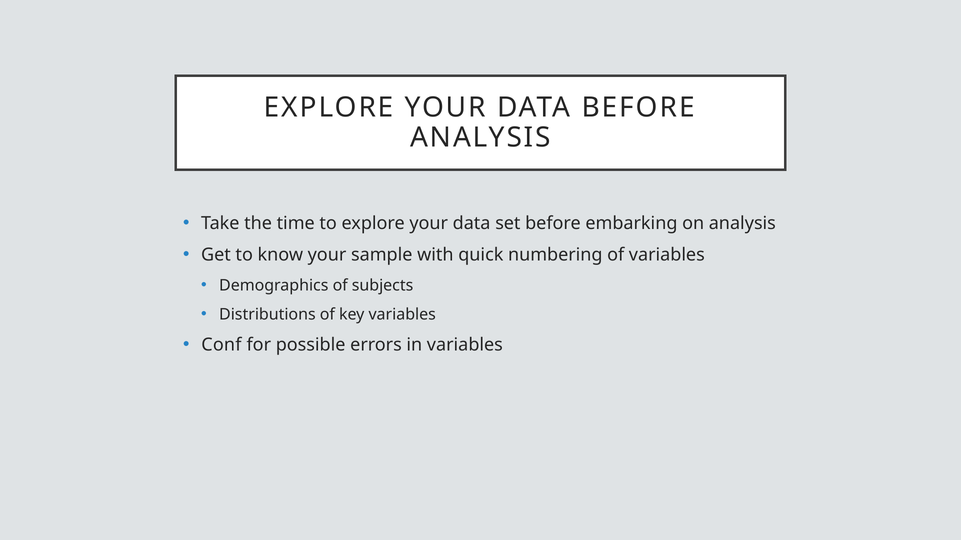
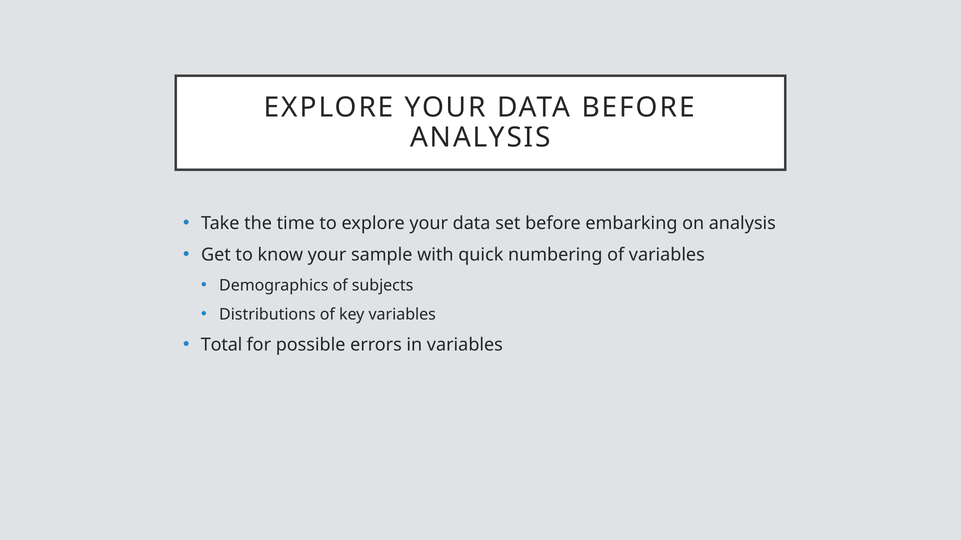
Conf: Conf -> Total
